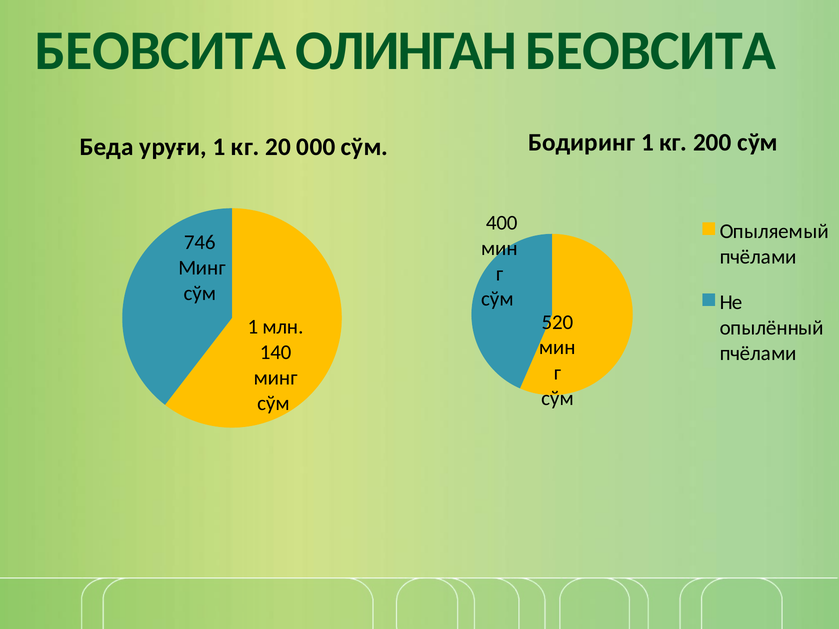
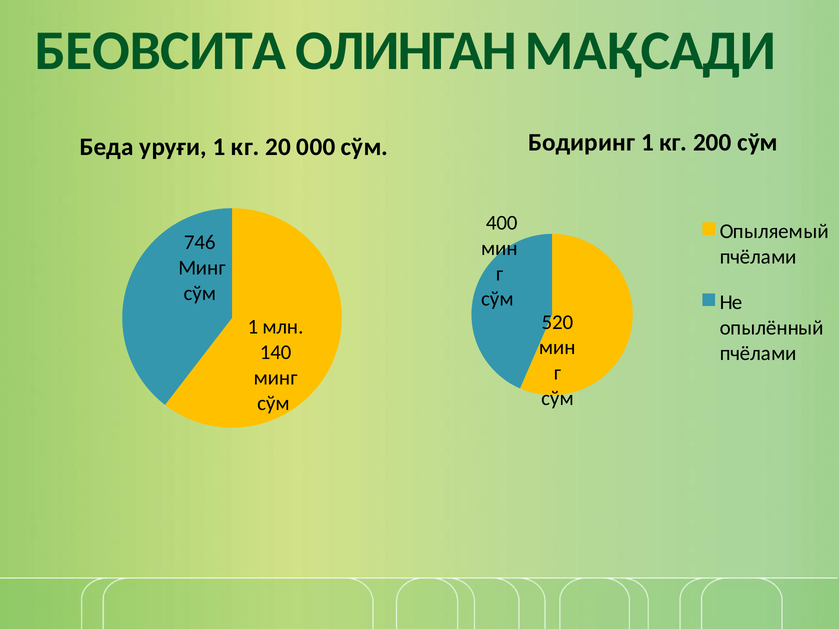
ОЛИНГАН БЕОВСИТА: БЕОВСИТА -> МАҚСАДИ
